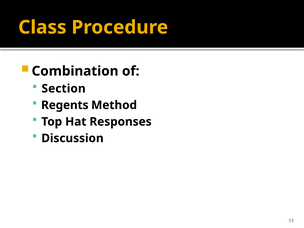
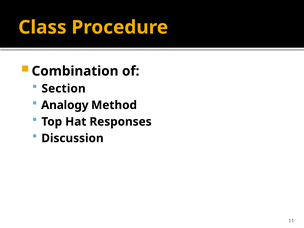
Regents: Regents -> Analogy
